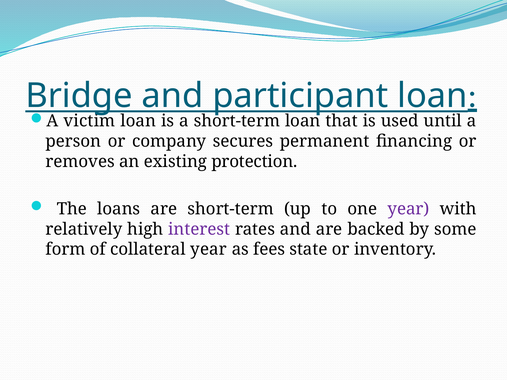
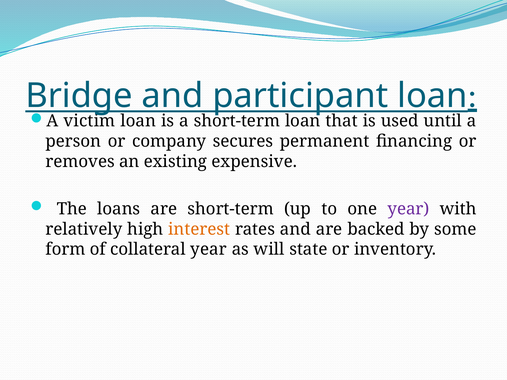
protection: protection -> expensive
interest colour: purple -> orange
fees: fees -> will
